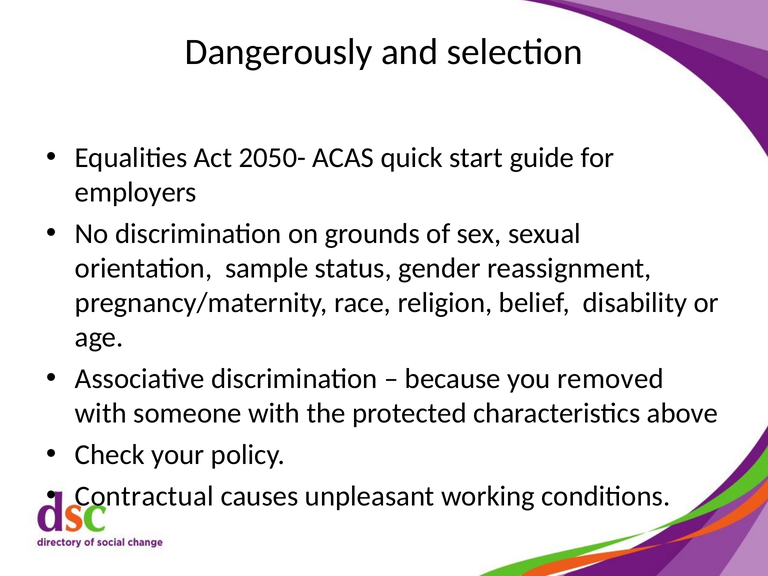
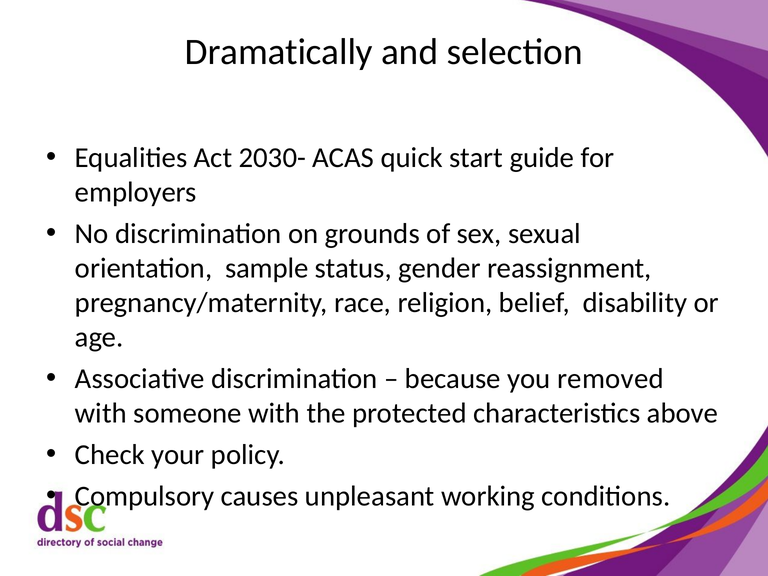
Dangerously: Dangerously -> Dramatically
2050-: 2050- -> 2030-
Contractual: Contractual -> Compulsory
